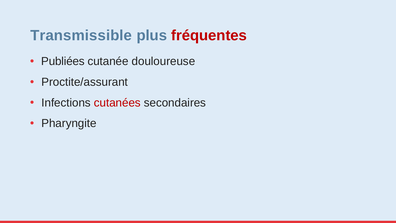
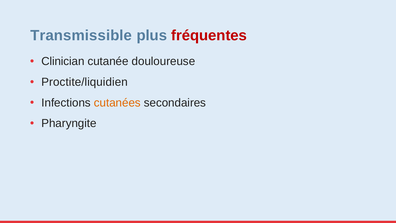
Publiées: Publiées -> Clinician
Proctite/assurant: Proctite/assurant -> Proctite/liquidien
cutanées colour: red -> orange
